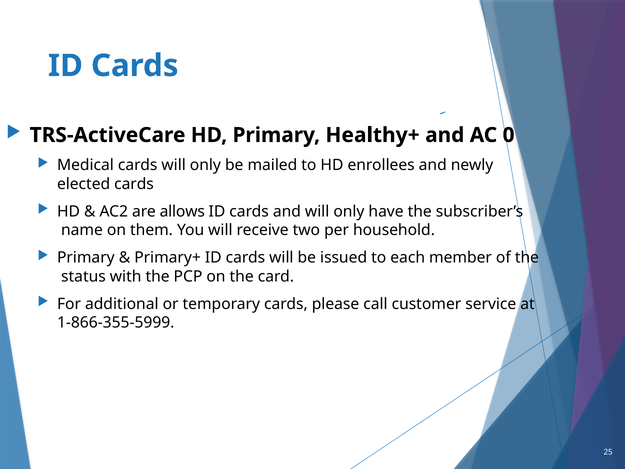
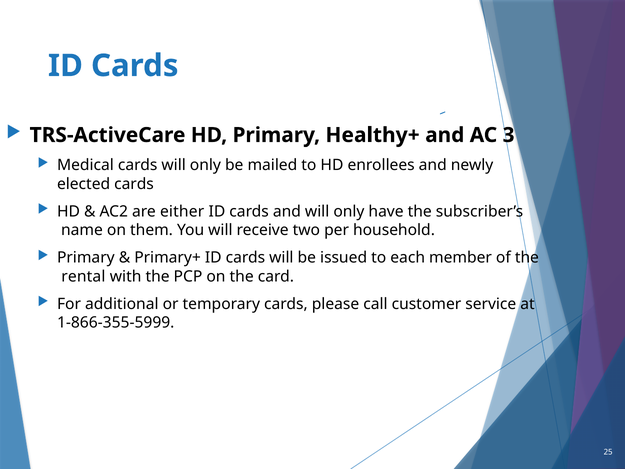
0: 0 -> 3
allows: allows -> either
status: status -> rental
